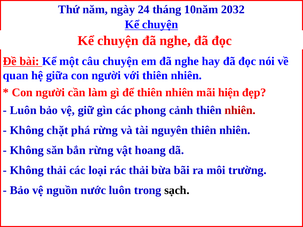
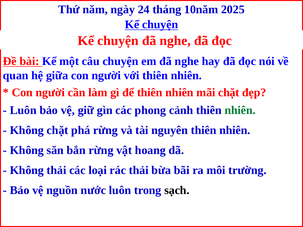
2032: 2032 -> 2025
mãi hiện: hiện -> chặt
nhiên at (240, 110) colour: red -> green
